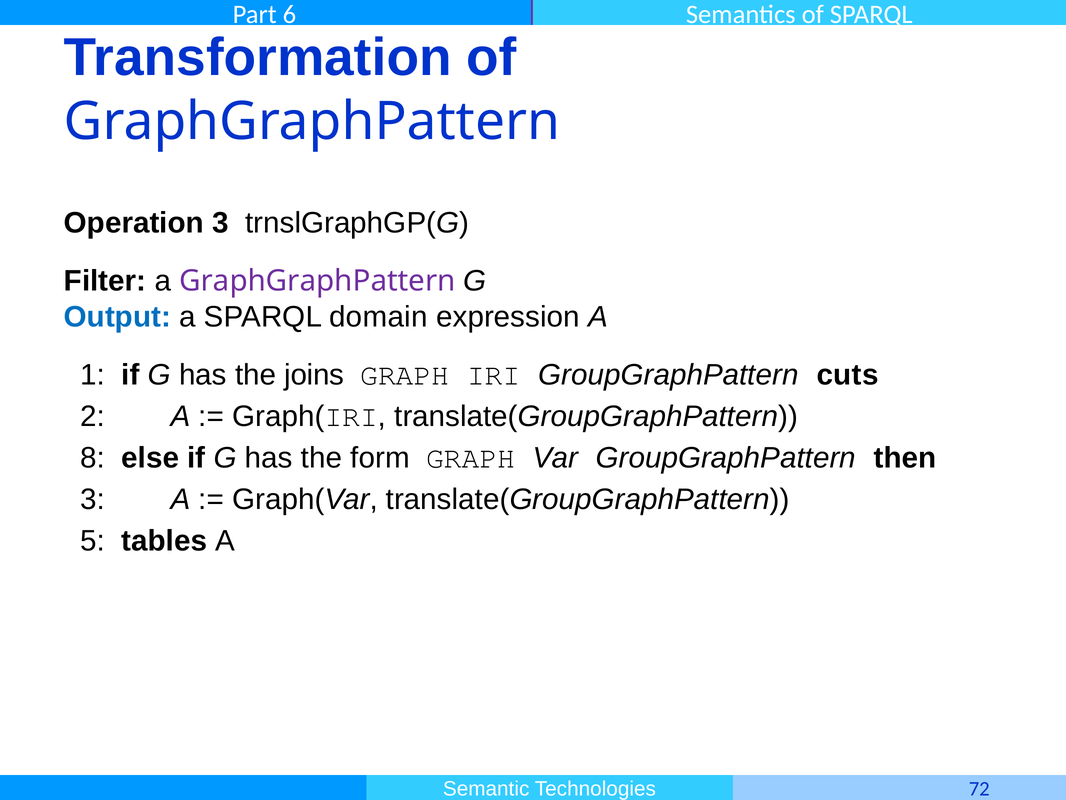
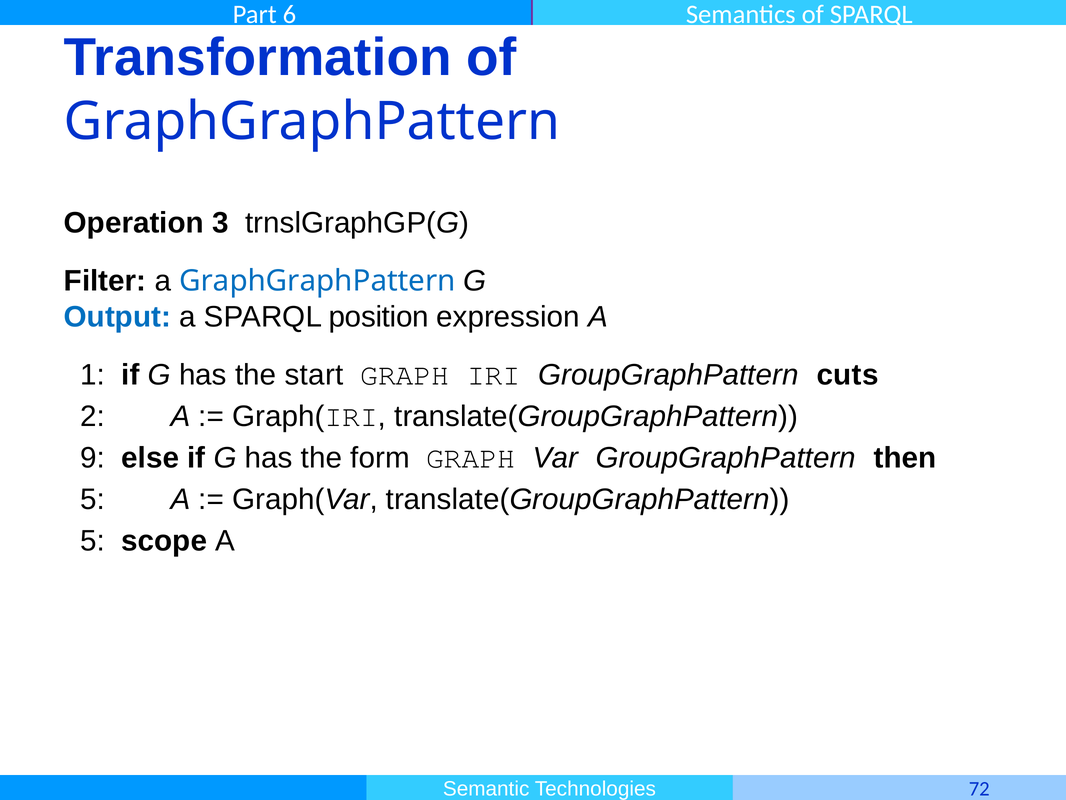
GraphGraphPattern at (317, 281) colour: purple -> blue
domain: domain -> position
joins: joins -> start
8: 8 -> 9
3 at (93, 499): 3 -> 5
tables: tables -> scope
